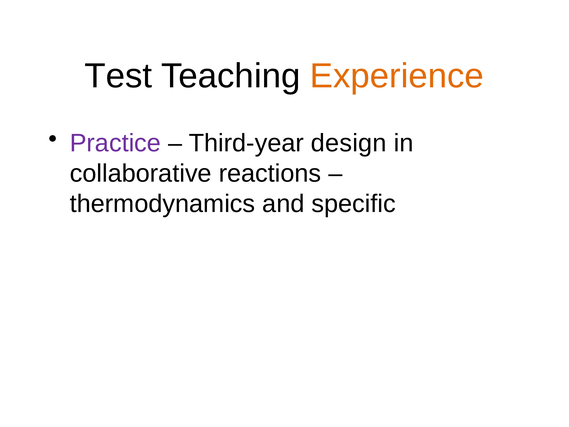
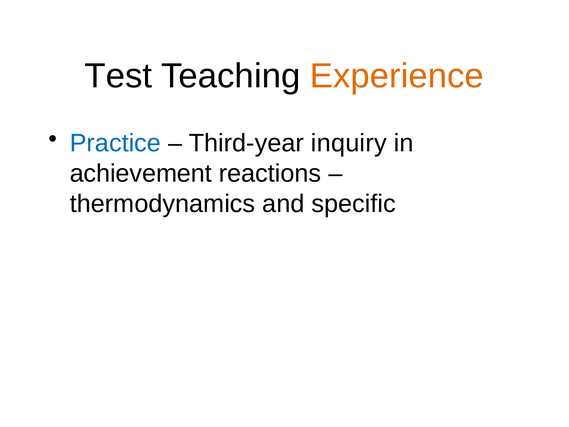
Practice colour: purple -> blue
design: design -> inquiry
collaborative: collaborative -> achievement
